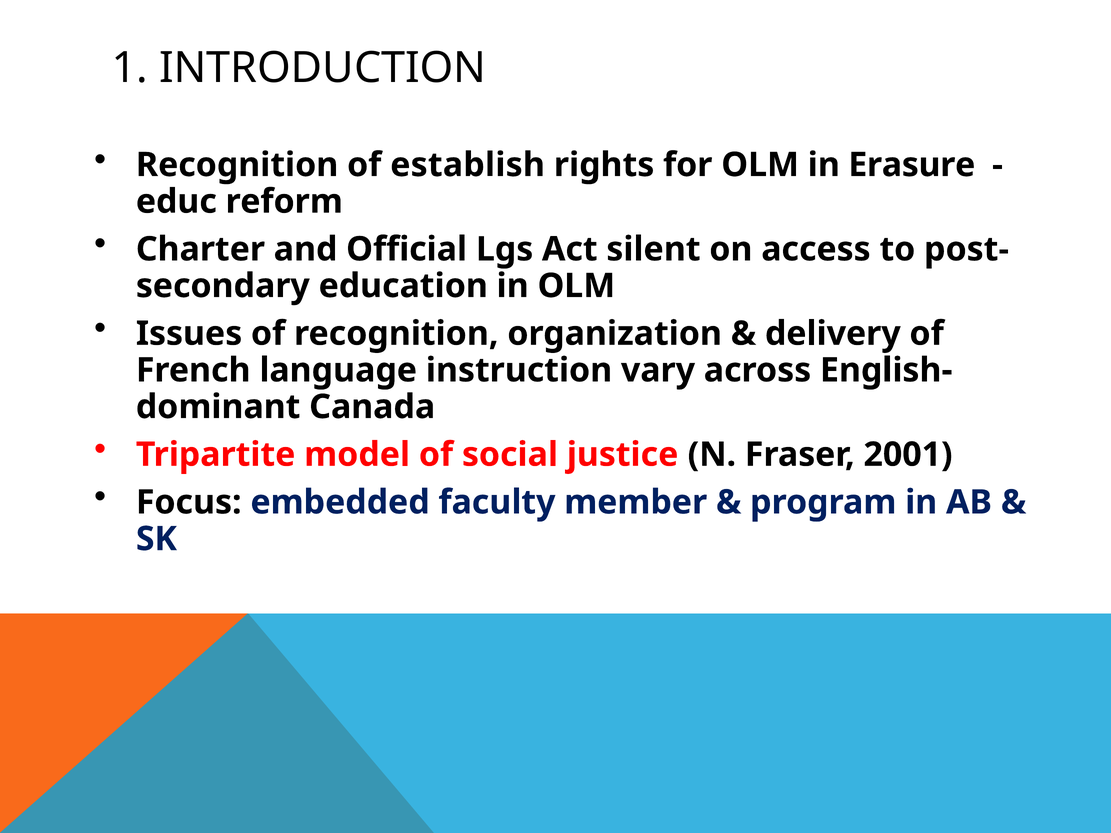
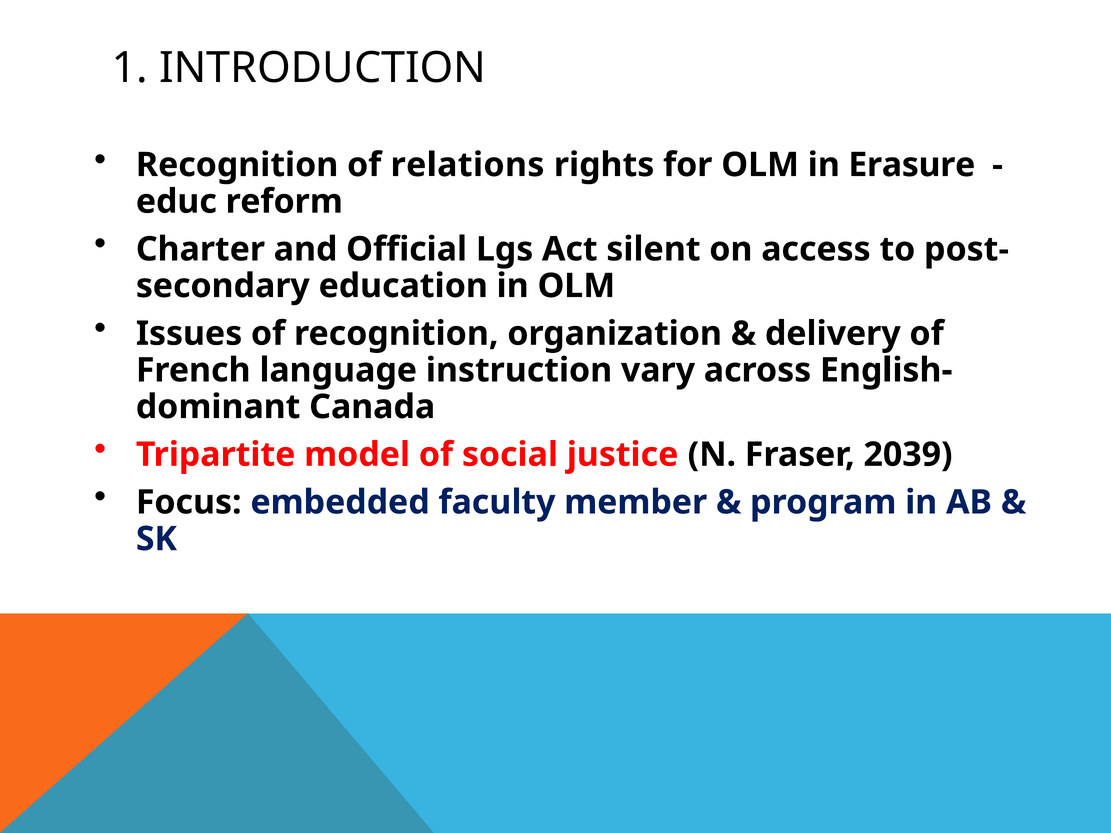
establish: establish -> relations
2001: 2001 -> 2039
